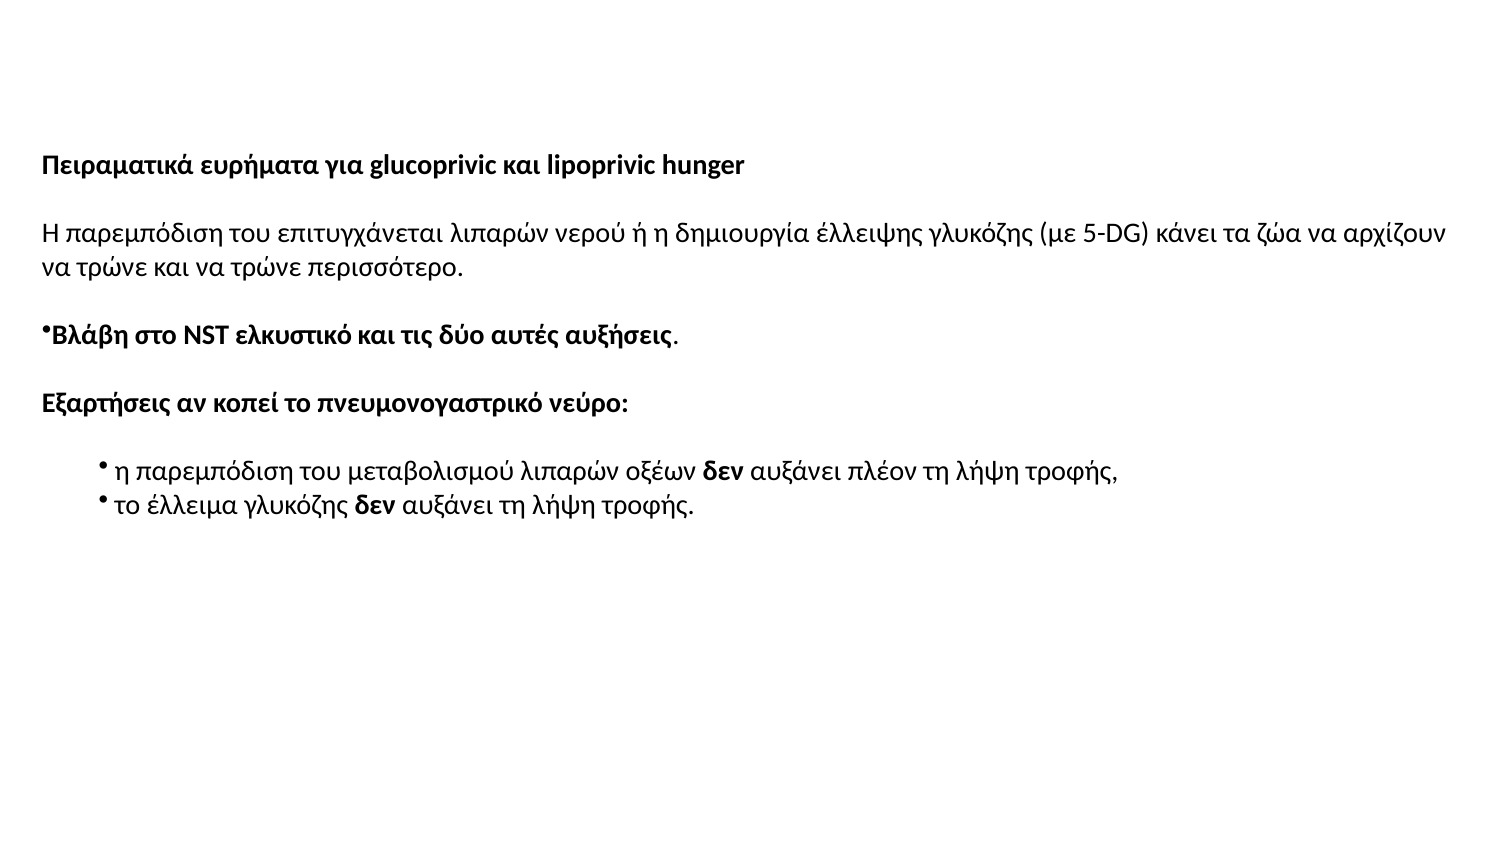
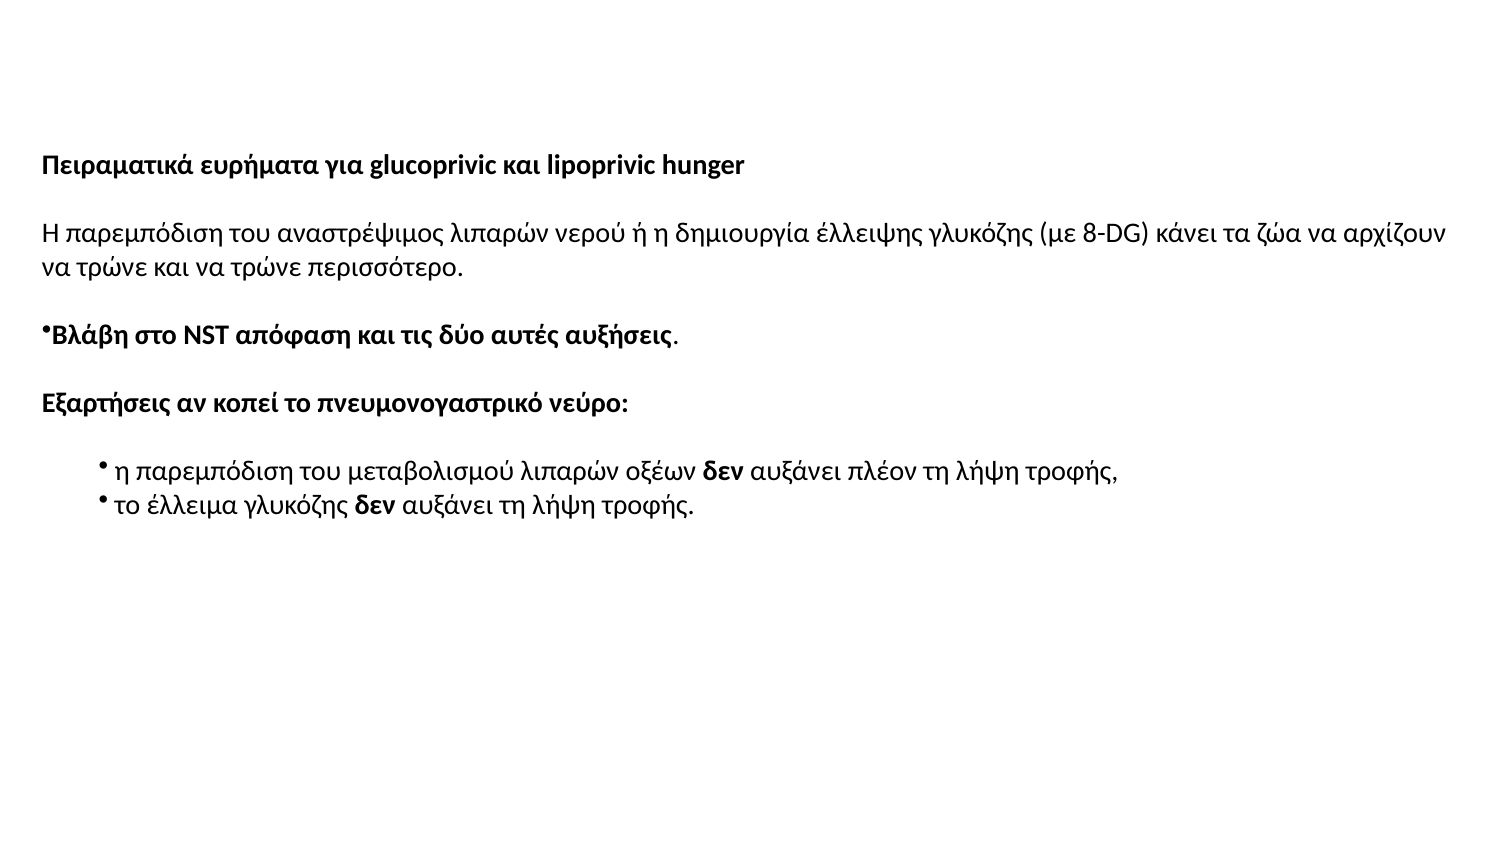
επιτυγχάνεται: επιτυγχάνεται -> αναστρέψιμος
5-DG: 5-DG -> 8-DG
ελκυστικό: ελκυστικό -> απόφαση
